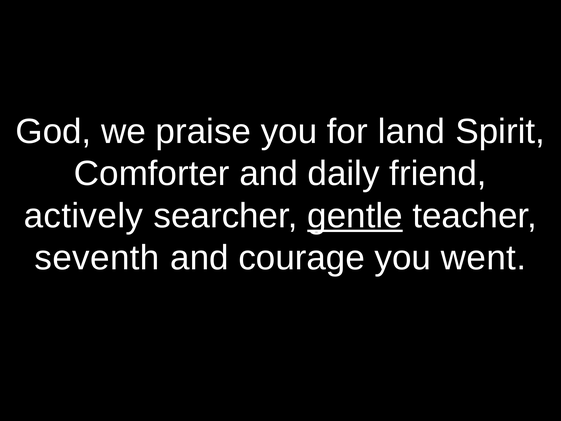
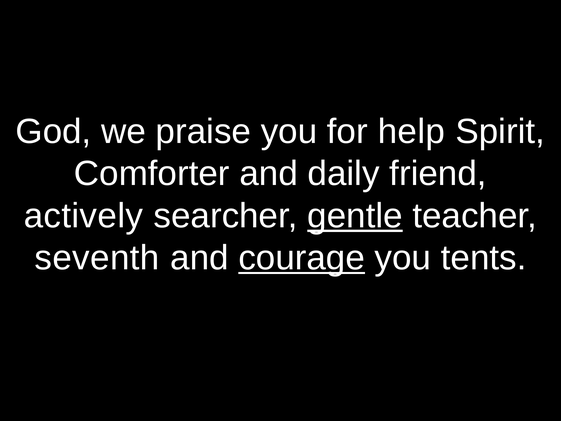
land: land -> help
courage underline: none -> present
went: went -> tents
